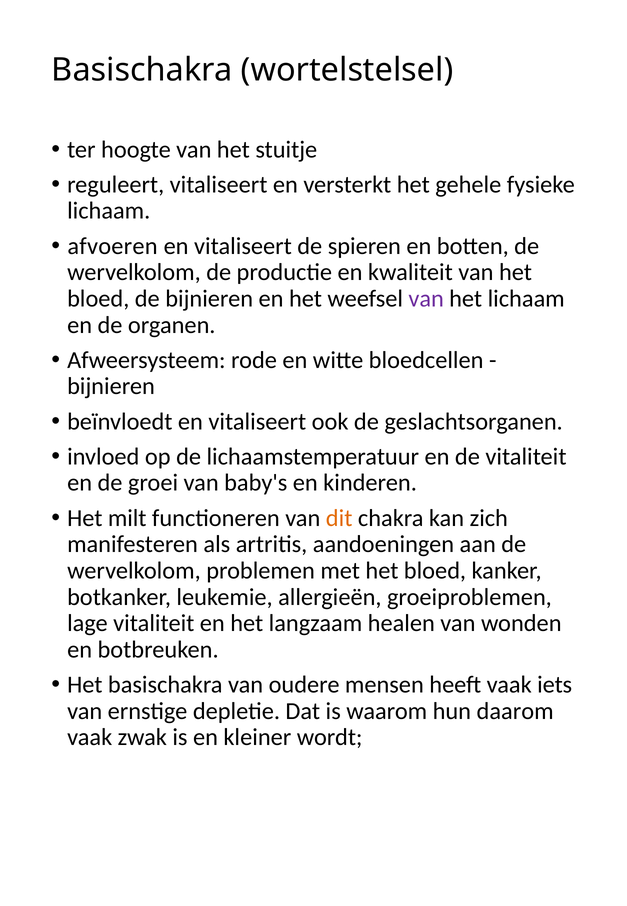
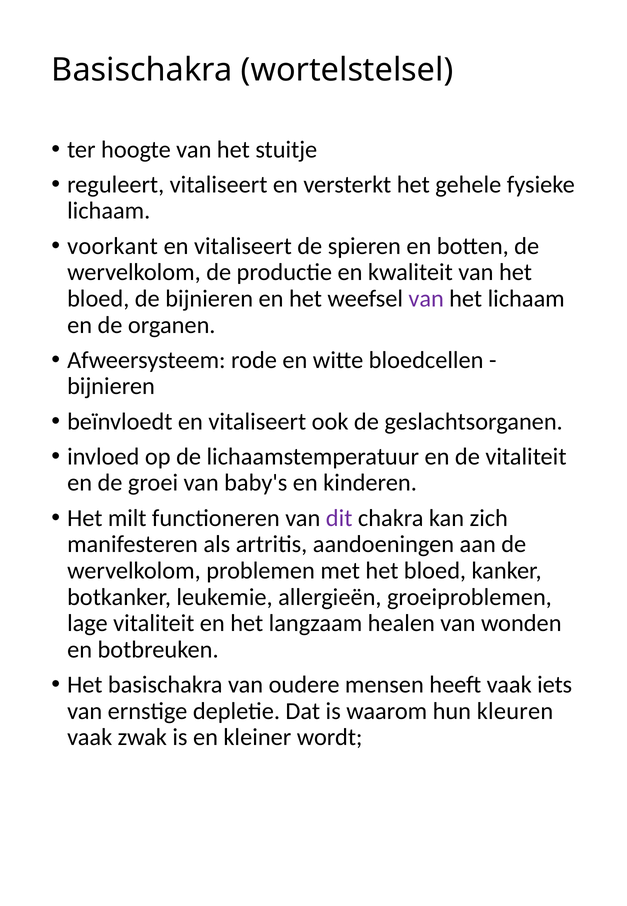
afvoeren: afvoeren -> voorkant
dit colour: orange -> purple
daarom: daarom -> kleuren
